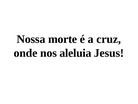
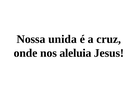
morte: morte -> unida
